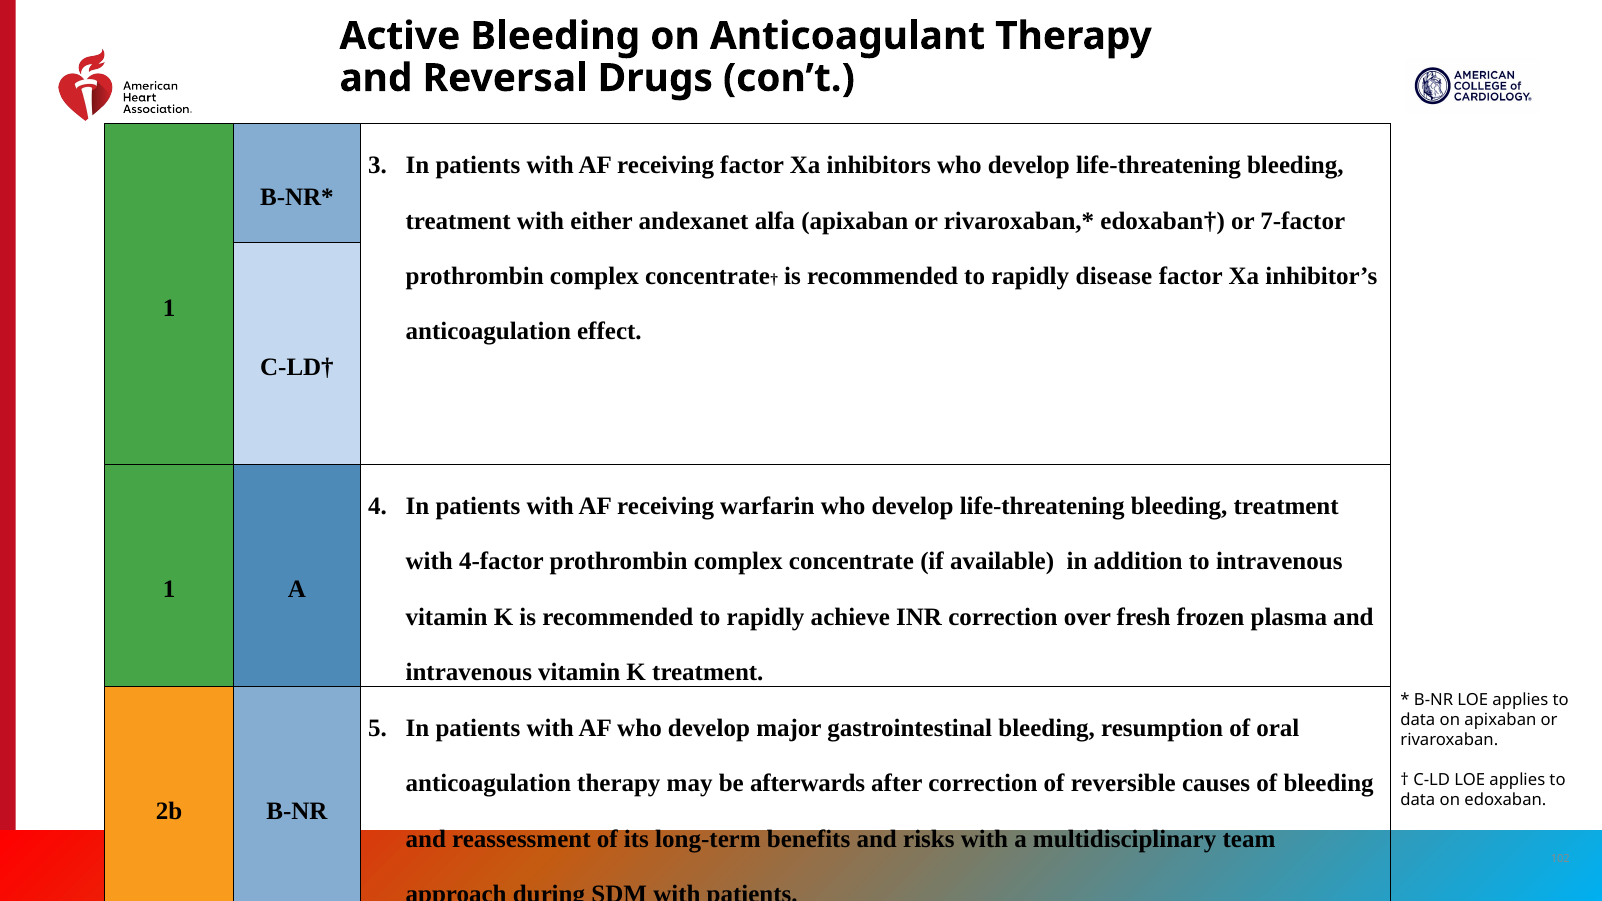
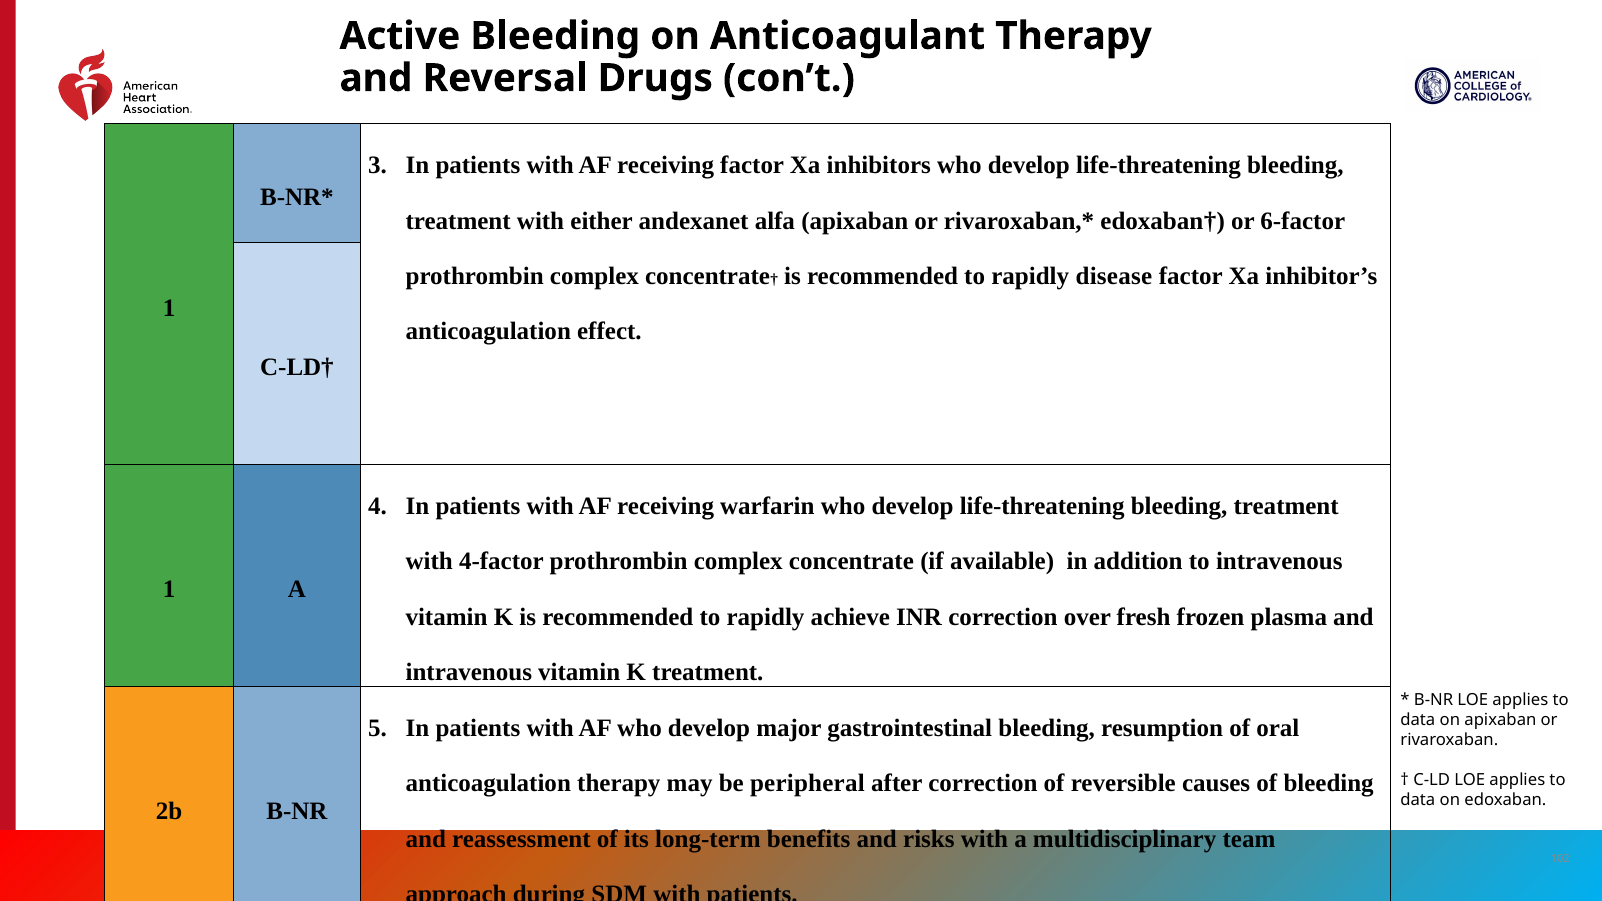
7-factor: 7-factor -> 6-factor
afterwards: afterwards -> peripheral
